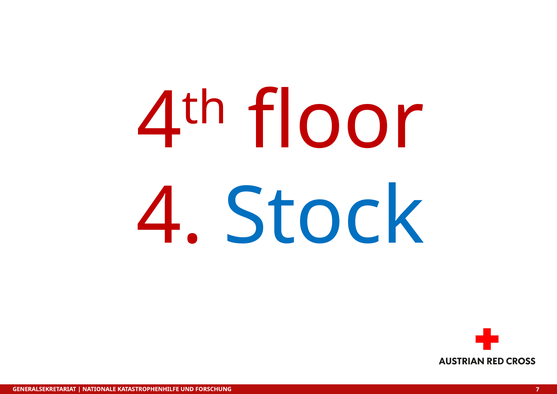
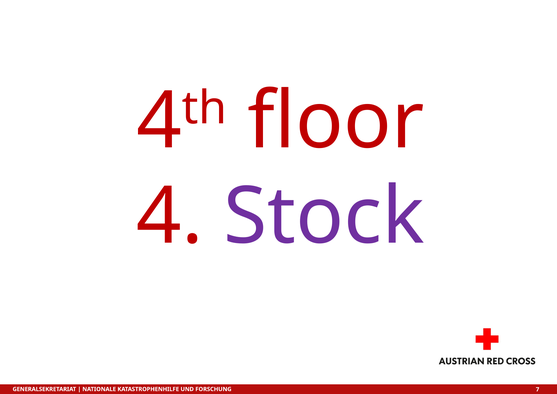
Stock colour: blue -> purple
